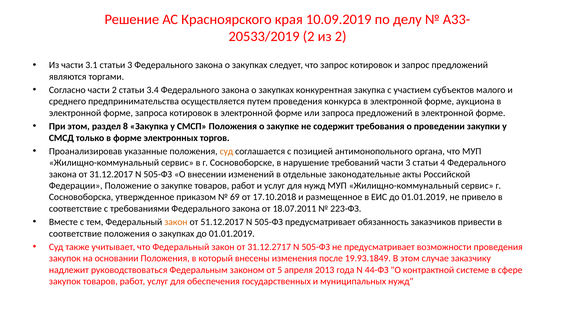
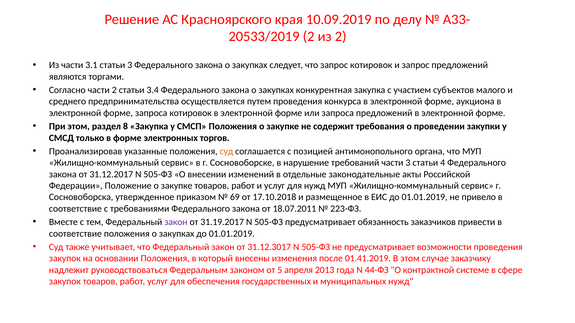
закон at (176, 222) colour: orange -> purple
51.12.2017: 51.12.2017 -> 31.19.2017
31.12.2717: 31.12.2717 -> 31.12.3017
19.93.1849: 19.93.1849 -> 01.41.2019
